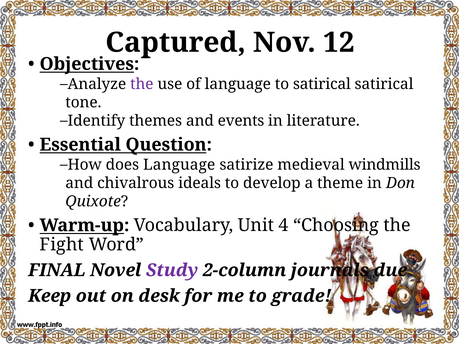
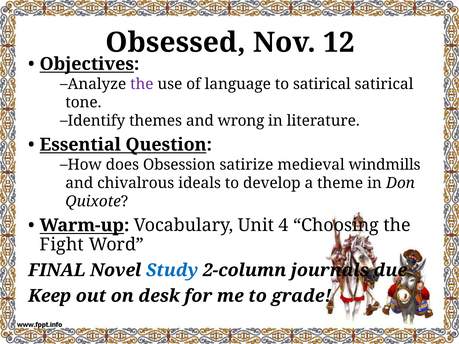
Captured: Captured -> Obsessed
events: events -> wrong
does Language: Language -> Obsession
Study colour: purple -> blue
